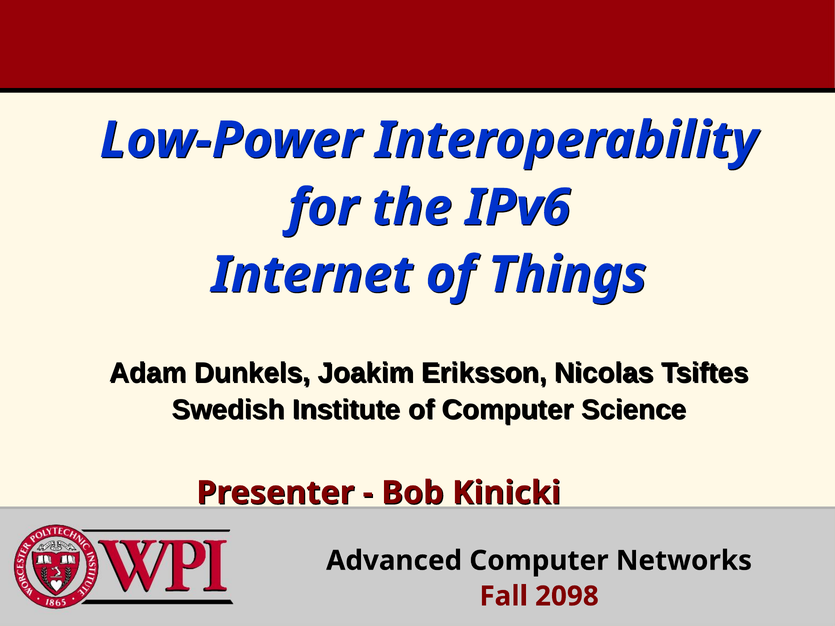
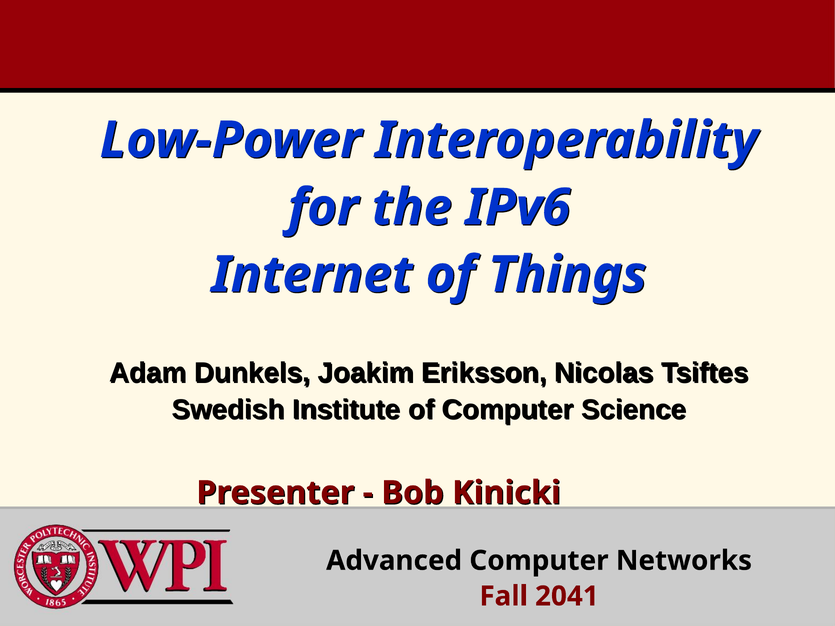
2098: 2098 -> 2041
